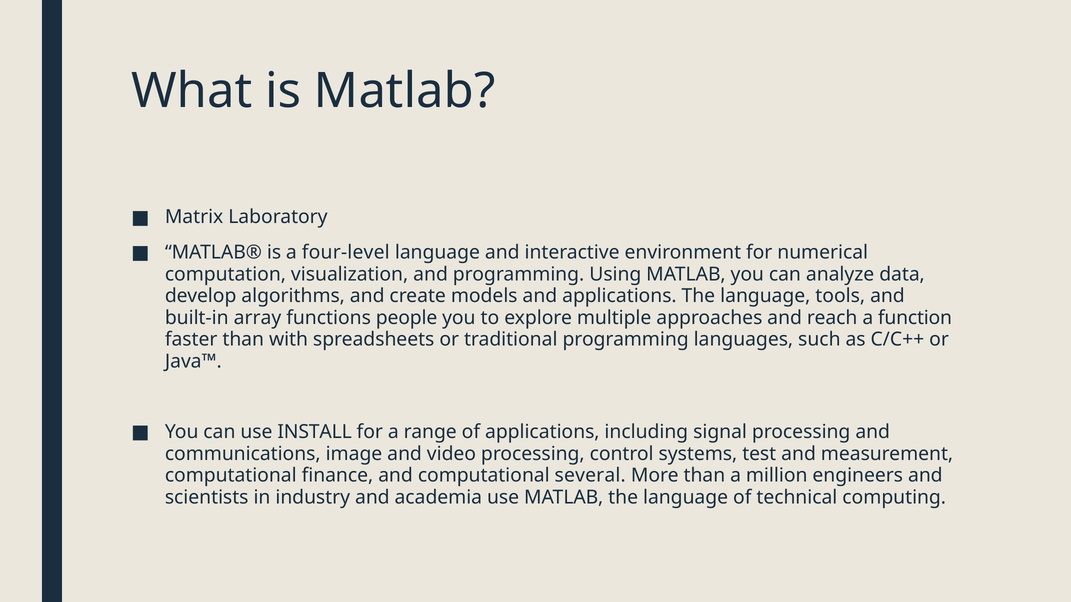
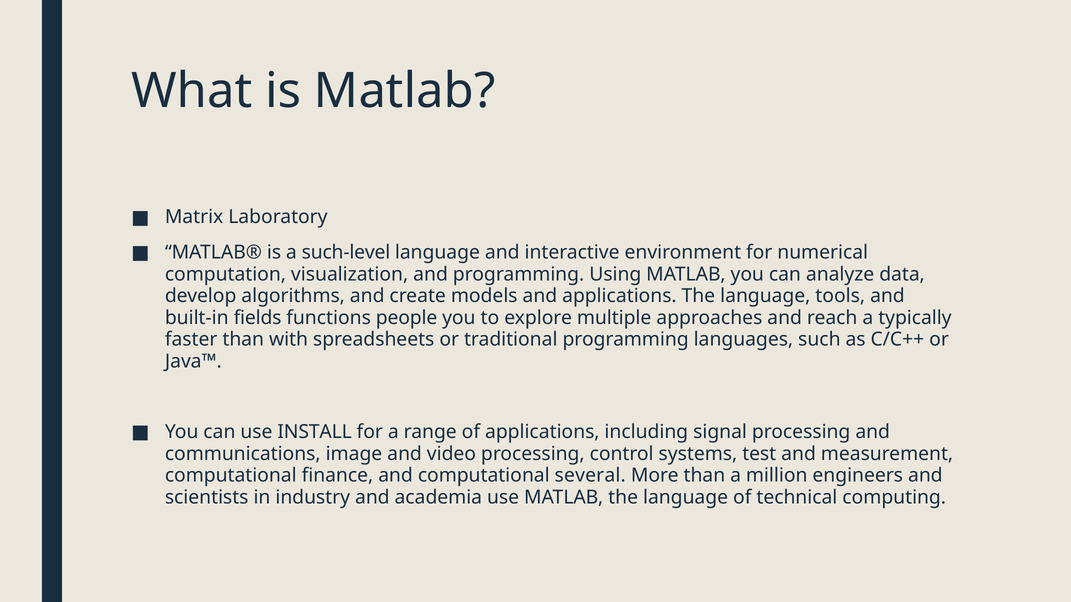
four-level: four-level -> such-level
array: array -> fields
function: function -> typically
